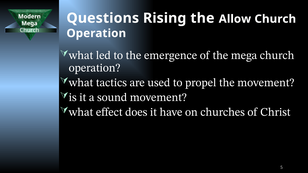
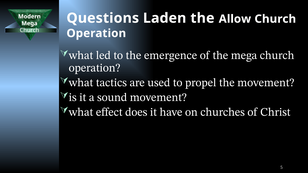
Rising: Rising -> Laden
